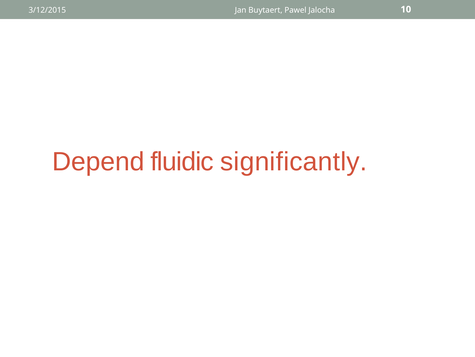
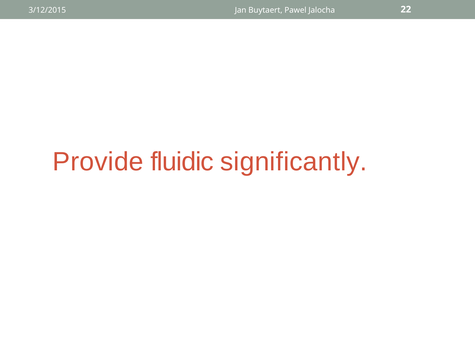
10: 10 -> 22
Depend: Depend -> Provide
